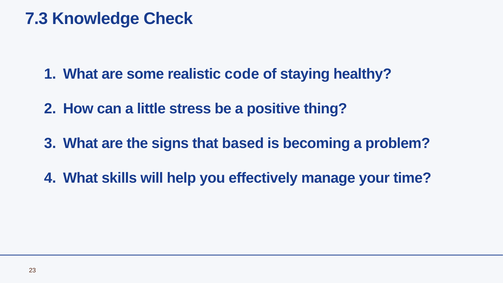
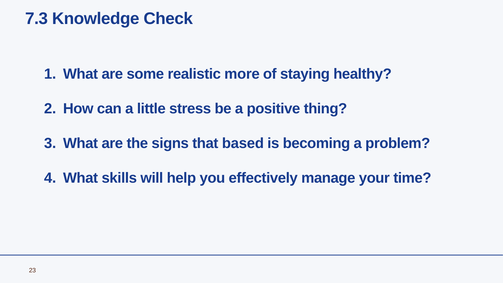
code: code -> more
